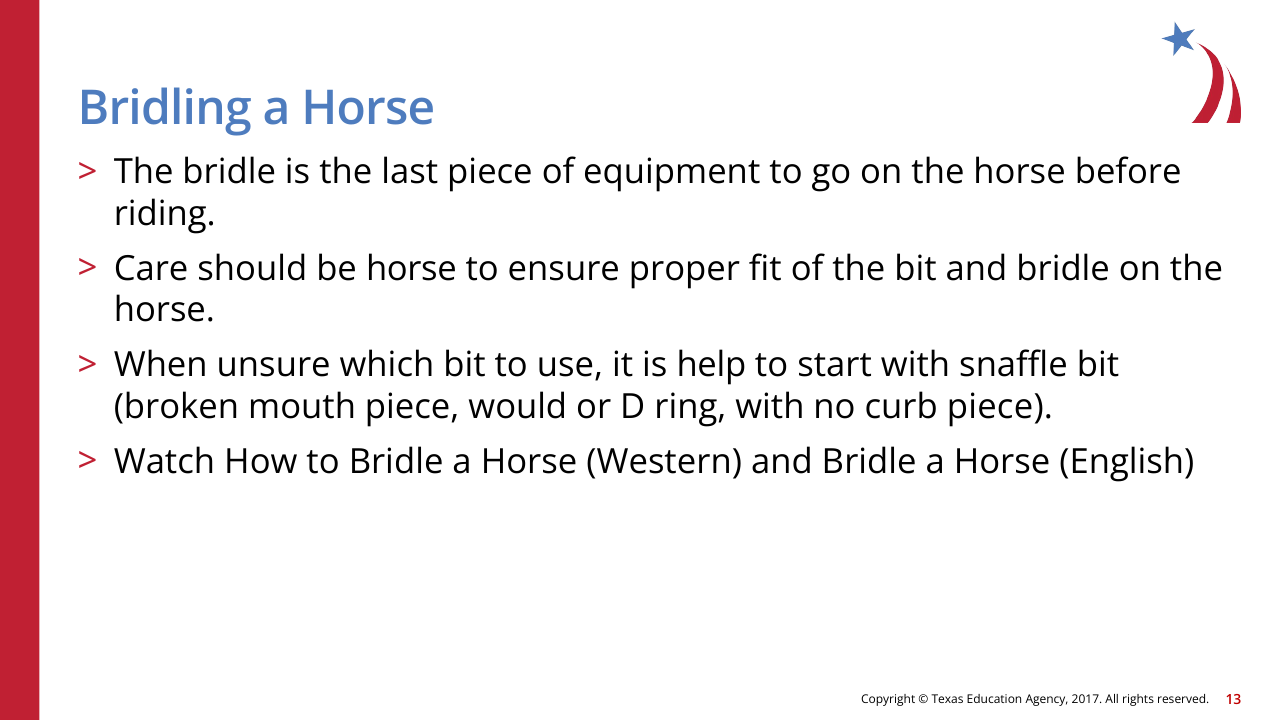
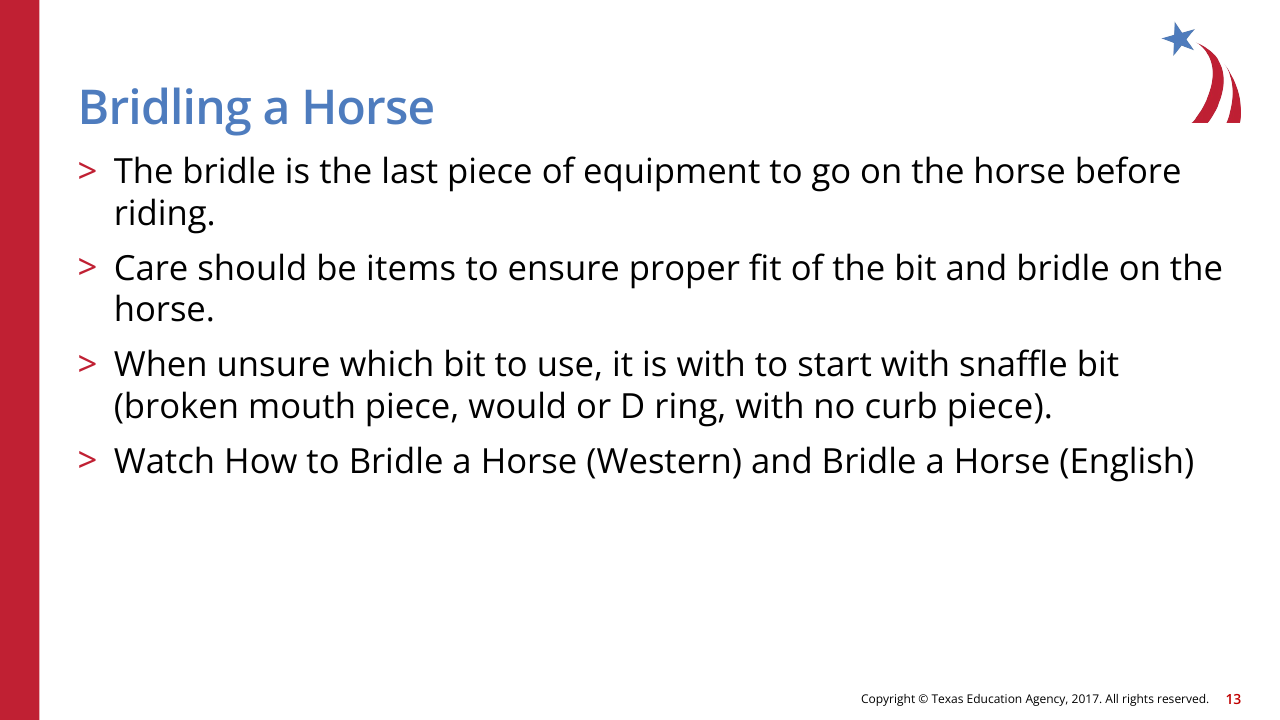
be horse: horse -> items
is help: help -> with
